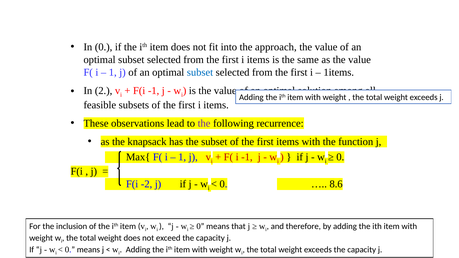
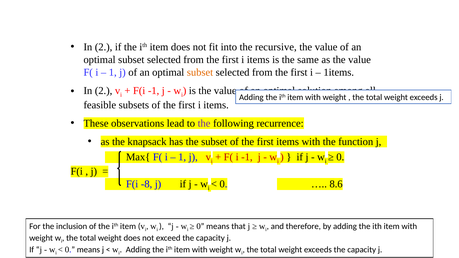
0 at (104, 47): 0 -> 2
approach: approach -> recursive
subset at (200, 72) colour: blue -> orange
-2: -2 -> -8
